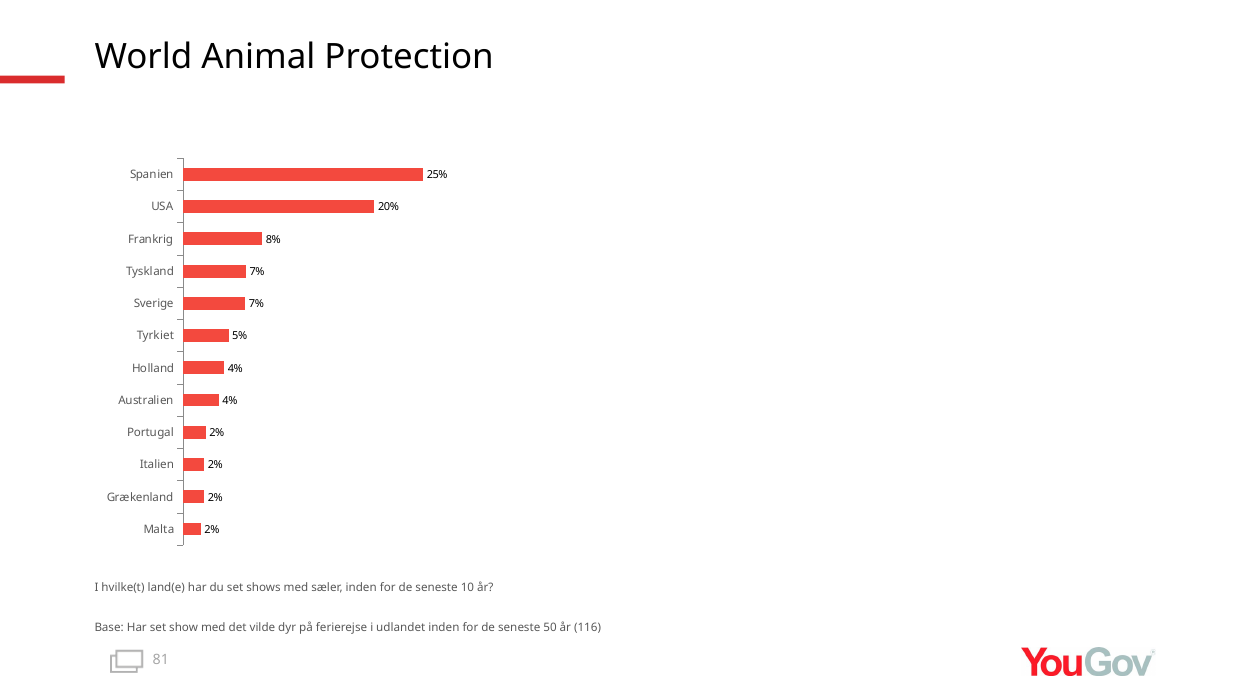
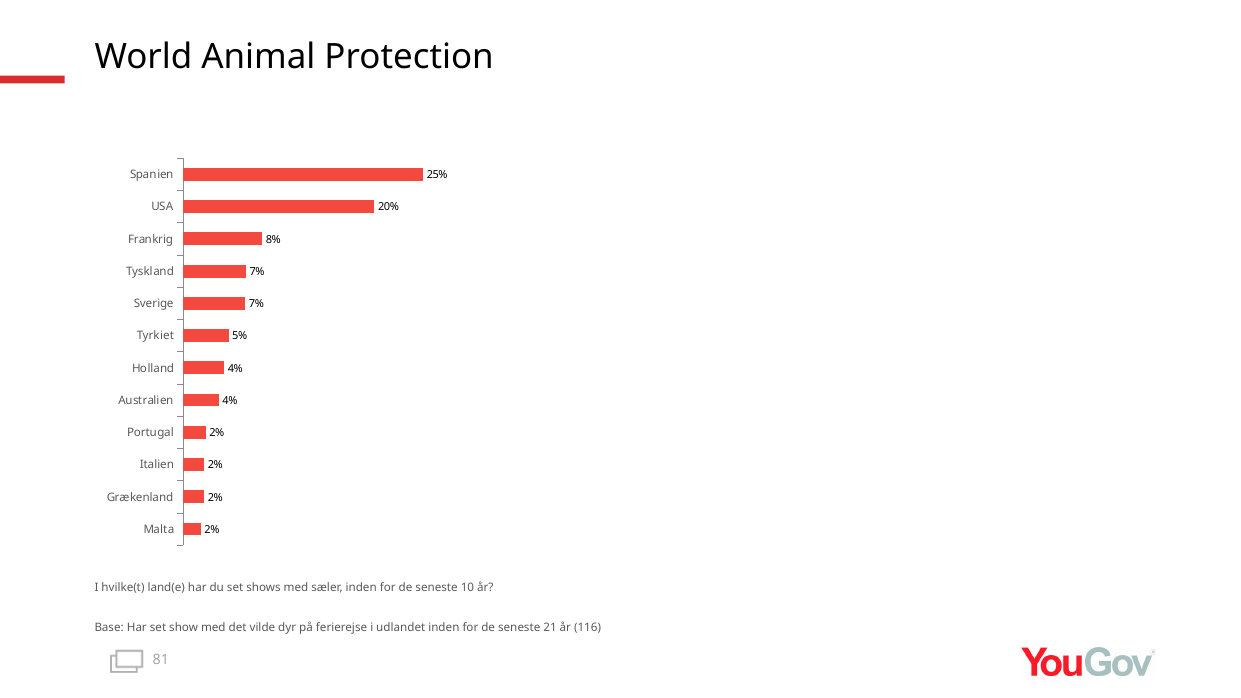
50: 50 -> 21
